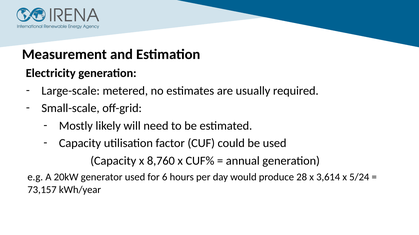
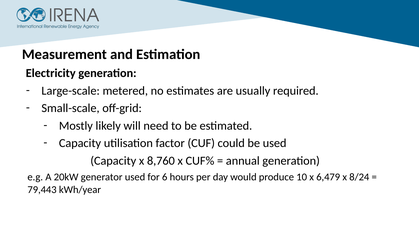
28: 28 -> 10
3,614: 3,614 -> 6,479
5/24: 5/24 -> 8/24
73,157: 73,157 -> 79,443
